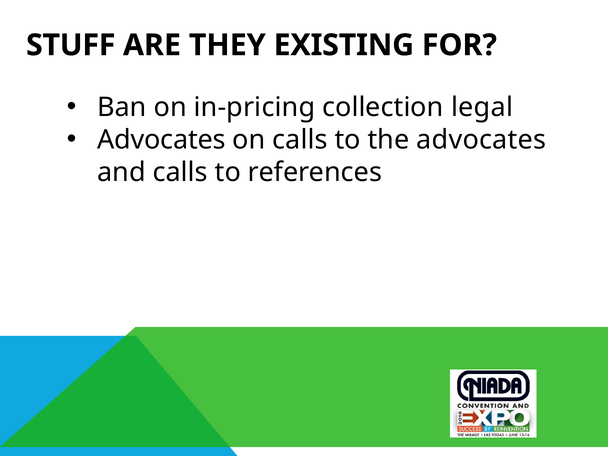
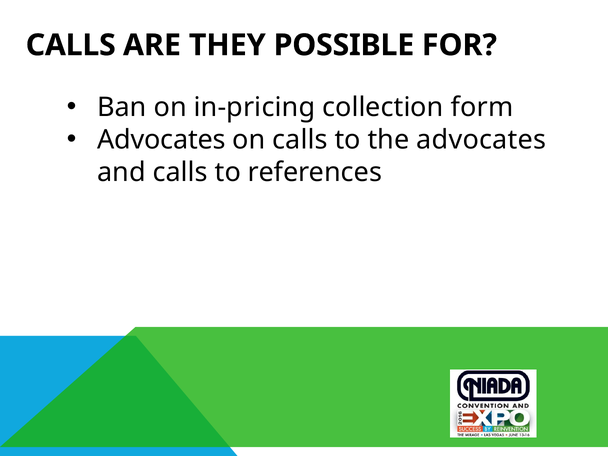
STUFF at (71, 45): STUFF -> CALLS
EXISTING: EXISTING -> POSSIBLE
legal: legal -> form
